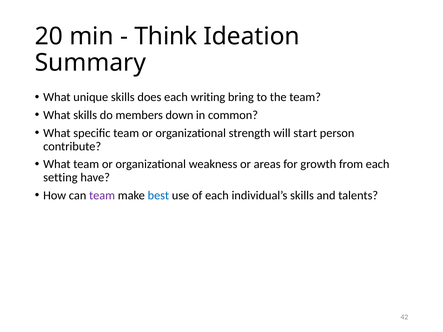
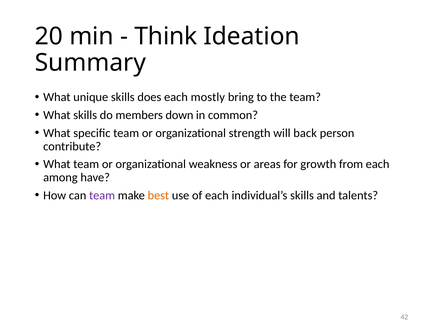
writing: writing -> mostly
start: start -> back
setting: setting -> among
best colour: blue -> orange
